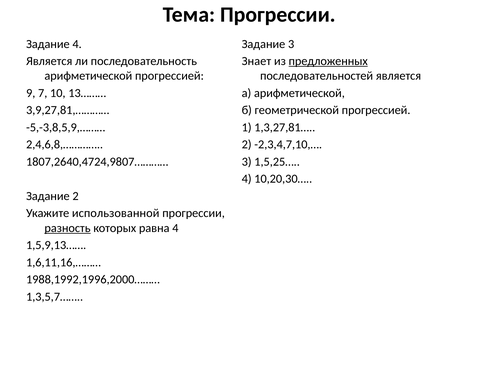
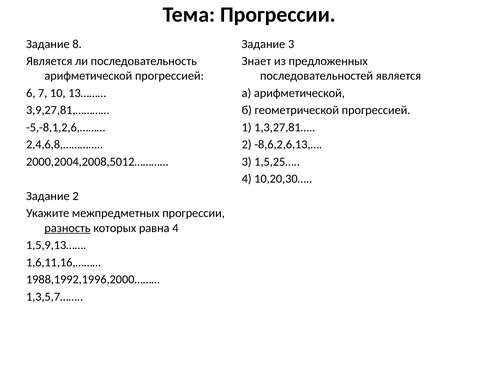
Задание 4: 4 -> 8
предложенных underline: present -> none
9: 9 -> 6
-5,-3,8,5,9,………: -5,-3,8,5,9,……… -> -5,-8,1,2,6,………
-2,3,4,7,10,…: -2,3,4,7,10,… -> -8,6,2,6,13,…
1807,2640,4724,9807…………: 1807,2640,4724,9807………… -> 2000,2004,2008,5012…………
использованной: использованной -> межпредметных
